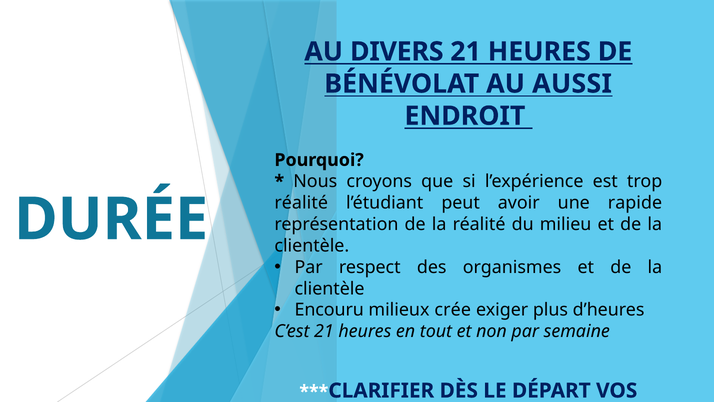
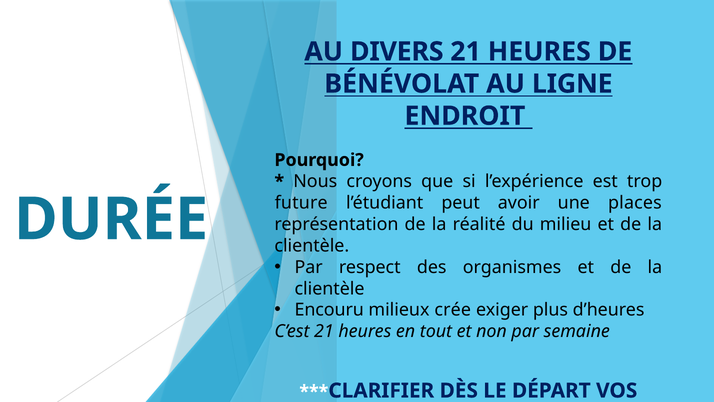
AUSSI: AUSSI -> LIGNE
réalité at (301, 203): réalité -> future
rapide: rapide -> places
